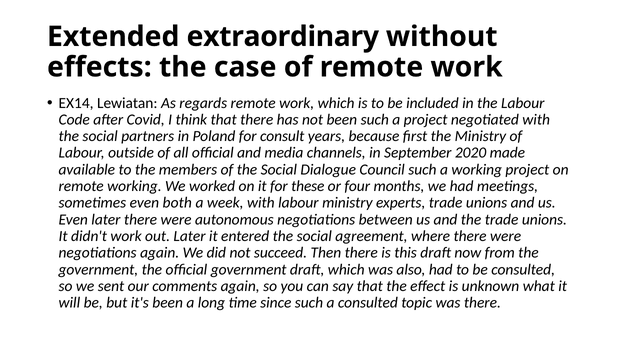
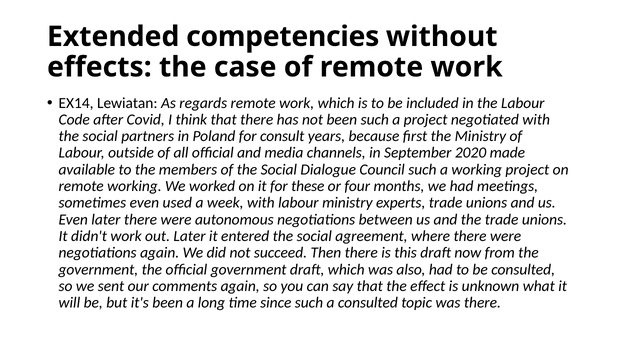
extraordinary: extraordinary -> competencies
both: both -> used
